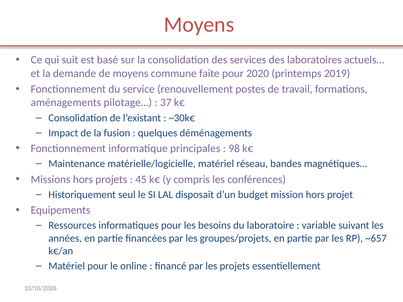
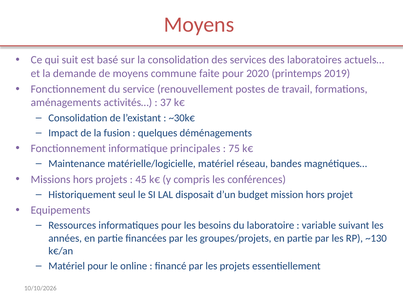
pilotage…: pilotage… -> activités…
98: 98 -> 75
~657: ~657 -> ~130
